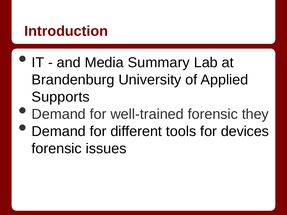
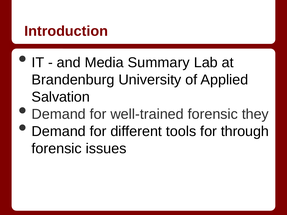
Supports: Supports -> Salvation
devices: devices -> through
